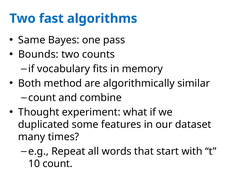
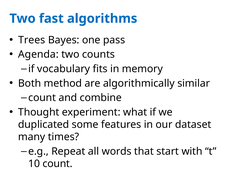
Same: Same -> Trees
Bounds: Bounds -> Agenda
